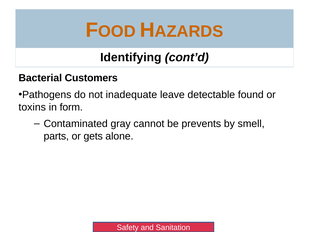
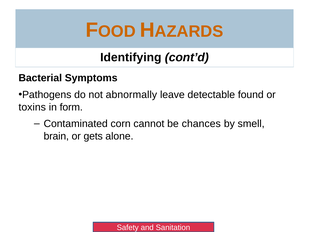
Customers: Customers -> Symptoms
inadequate: inadequate -> abnormally
gray: gray -> corn
prevents: prevents -> chances
parts: parts -> brain
